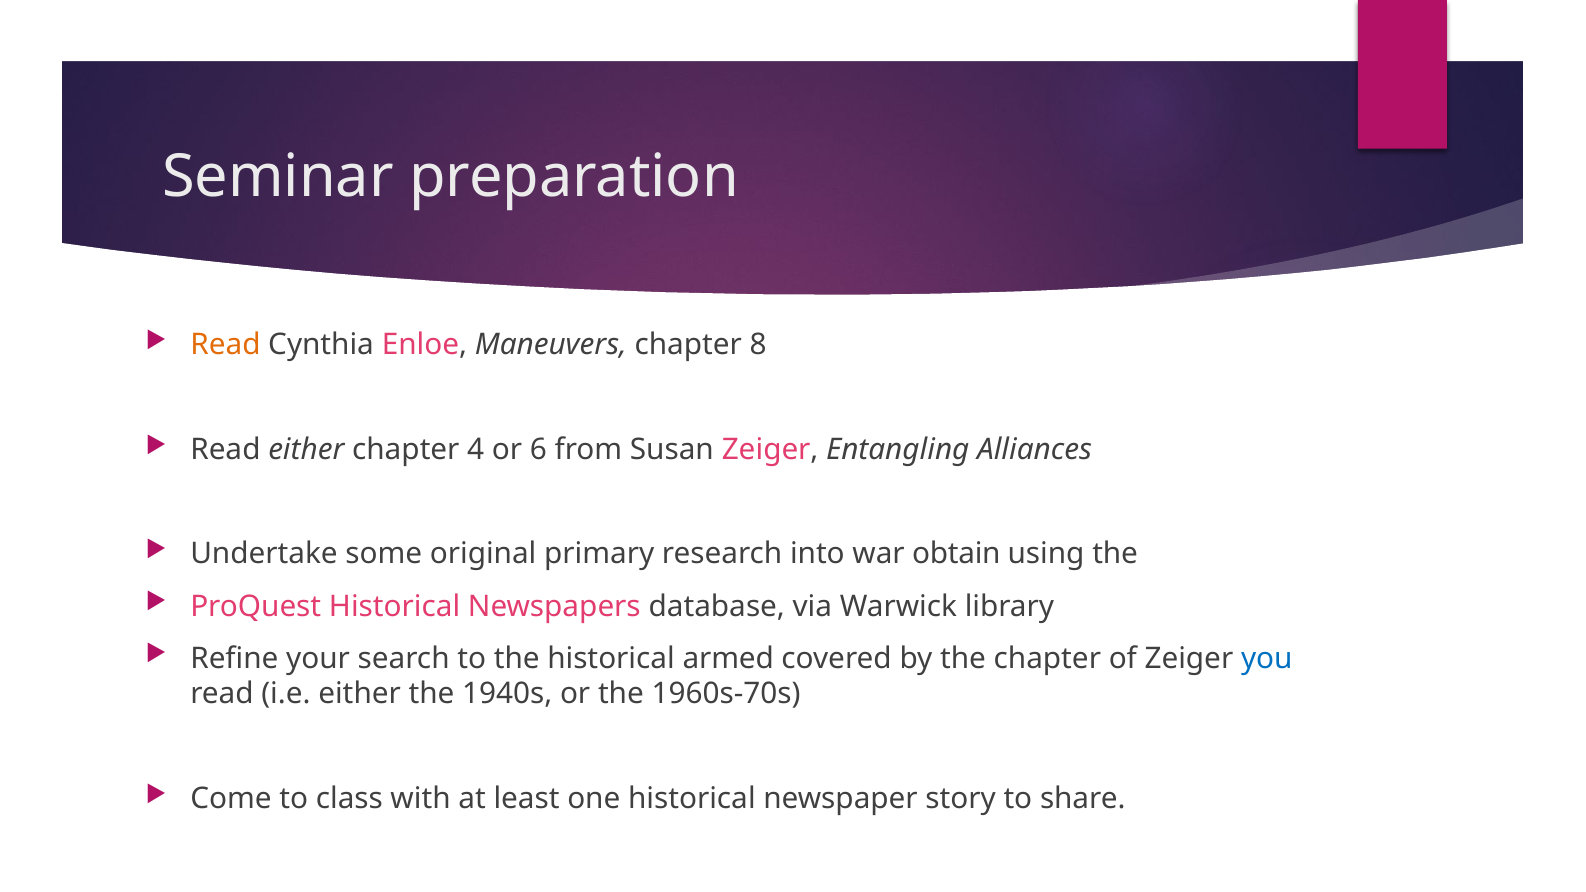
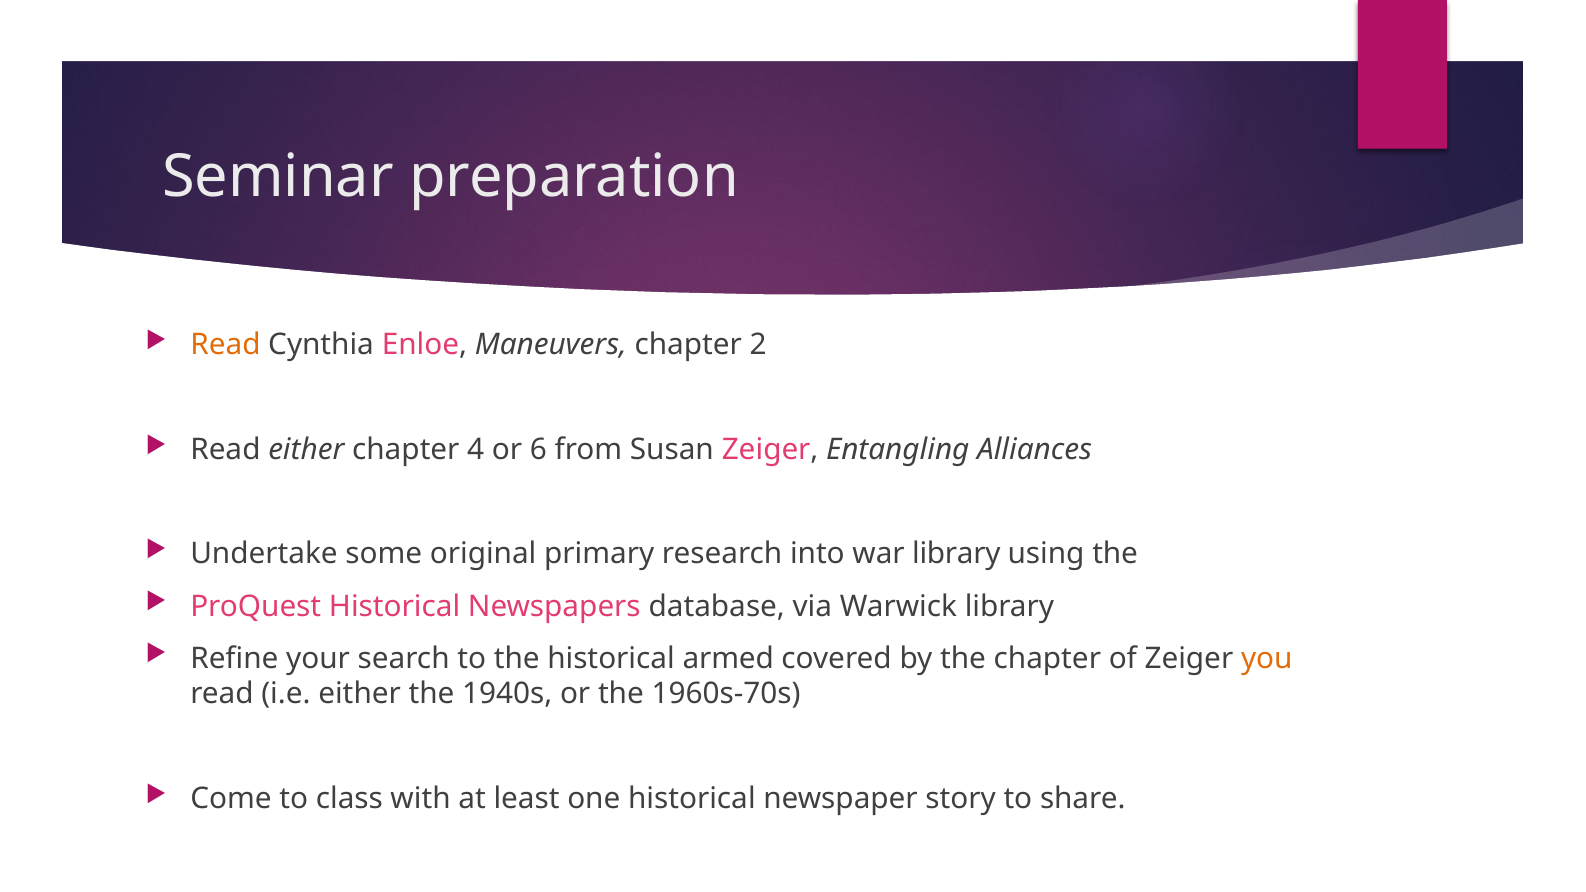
8: 8 -> 2
war obtain: obtain -> library
you colour: blue -> orange
